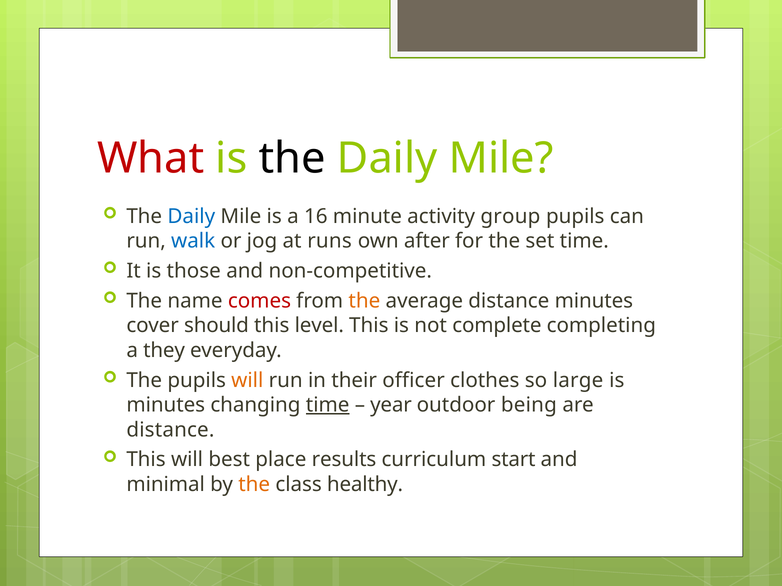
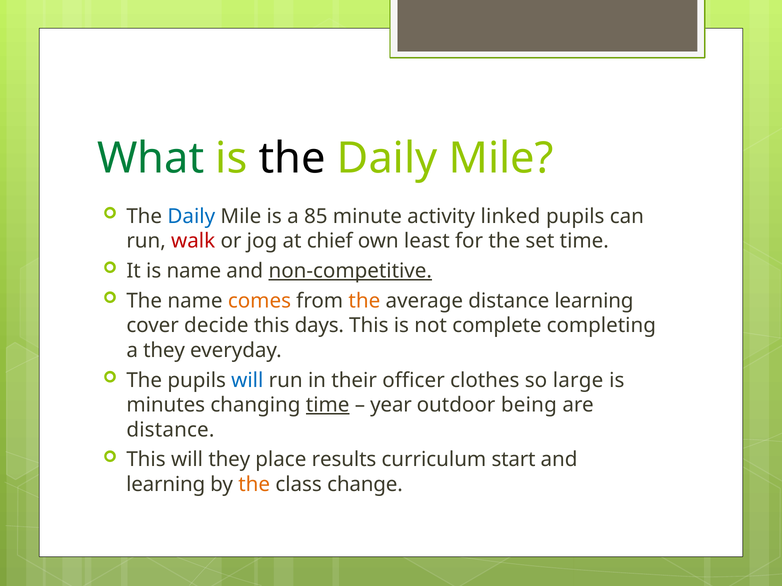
What colour: red -> green
16: 16 -> 85
group: group -> linked
walk colour: blue -> red
runs: runs -> chief
after: after -> least
is those: those -> name
non-competitive underline: none -> present
comes colour: red -> orange
distance minutes: minutes -> learning
should: should -> decide
level: level -> days
will at (247, 381) colour: orange -> blue
will best: best -> they
minimal at (166, 485): minimal -> learning
healthy: healthy -> change
